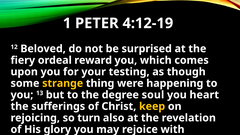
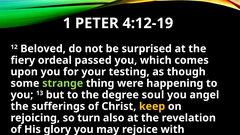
reward: reward -> passed
strange colour: yellow -> light green
heart: heart -> angel
